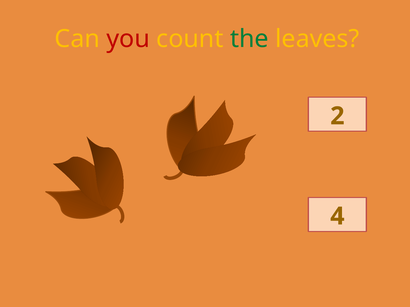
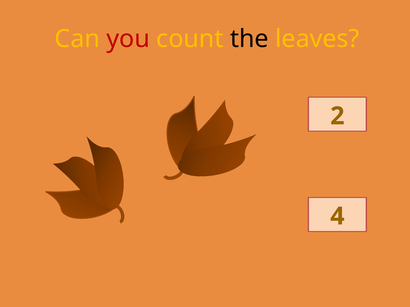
the colour: green -> black
